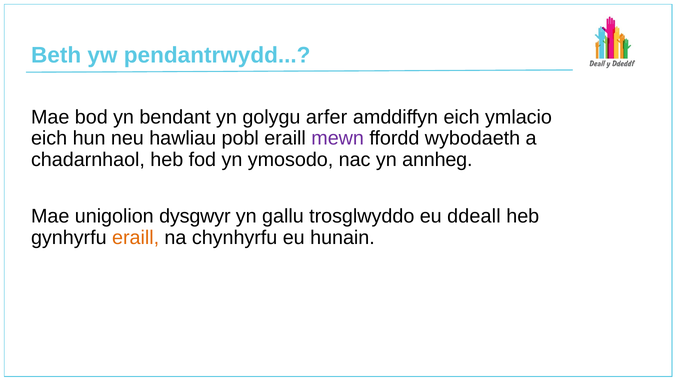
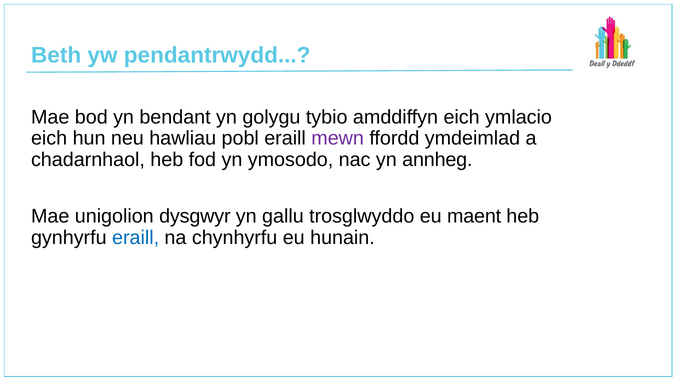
arfer: arfer -> tybio
wybodaeth: wybodaeth -> ymdeimlad
ddeall: ddeall -> maent
eraill at (136, 238) colour: orange -> blue
